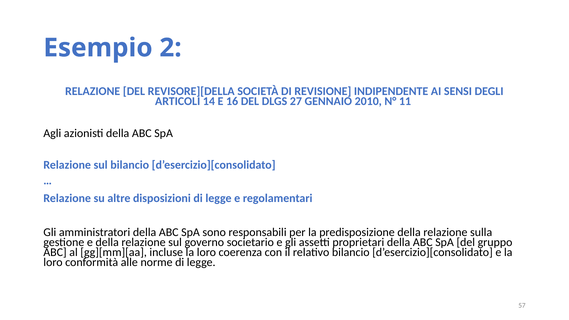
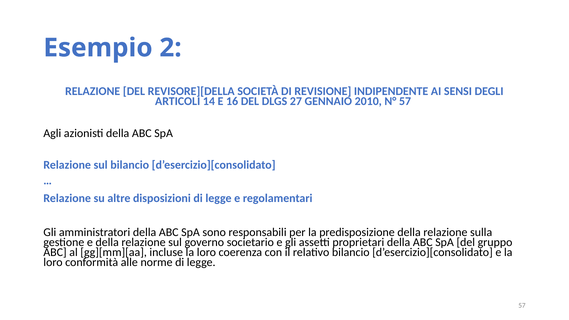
N° 11: 11 -> 57
